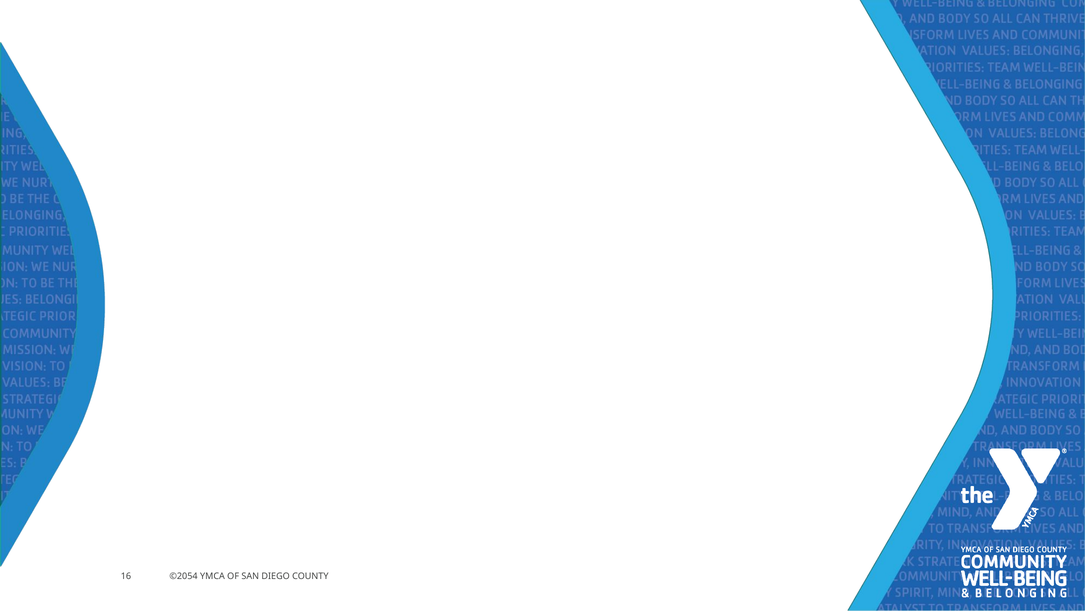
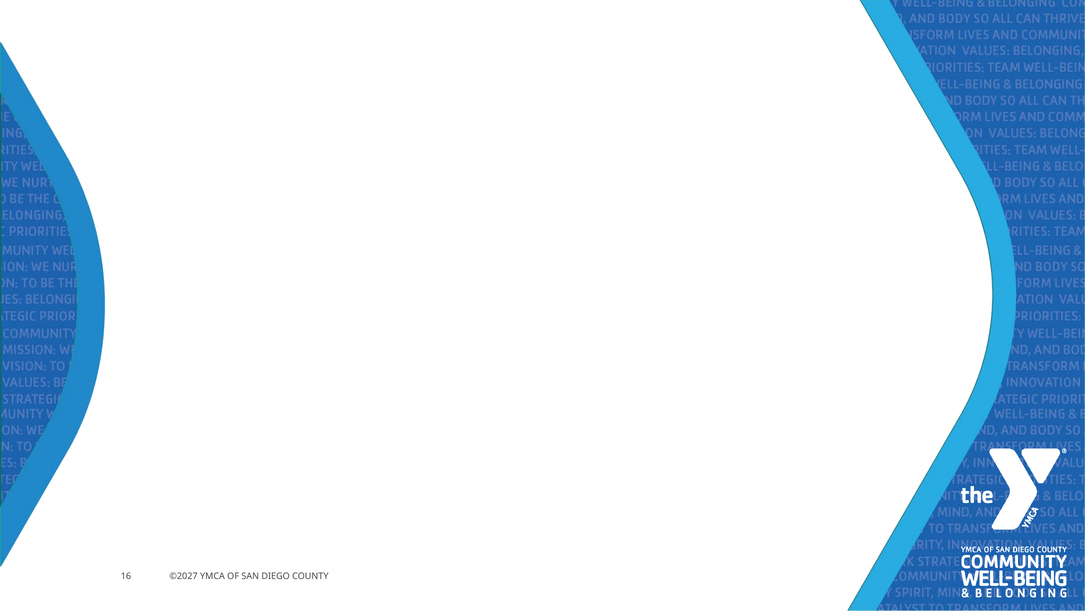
©2054: ©2054 -> ©2027
